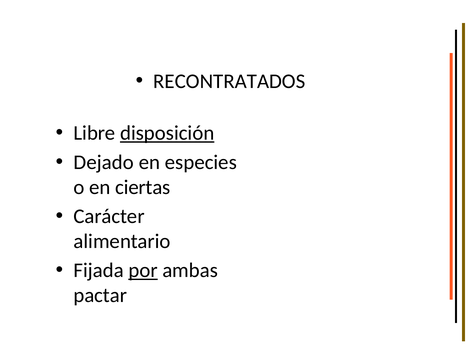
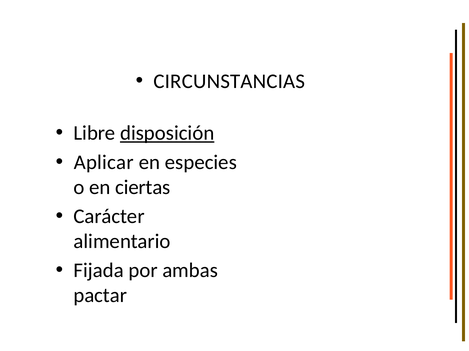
RECONTRATADOS: RECONTRATADOS -> CIRCUNSTANCIAS
Dejado: Dejado -> Aplicar
por underline: present -> none
